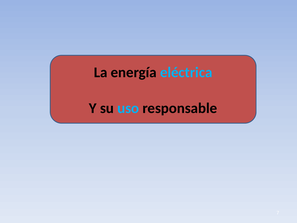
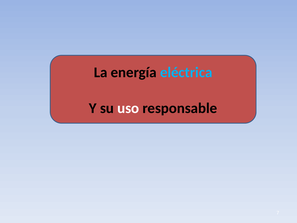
uso colour: light blue -> white
